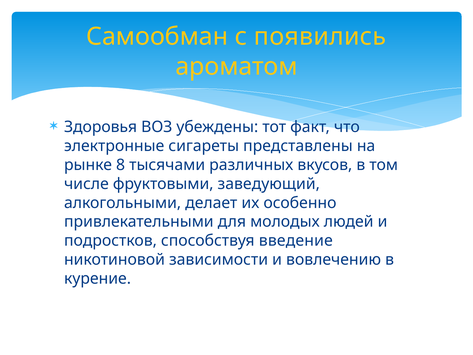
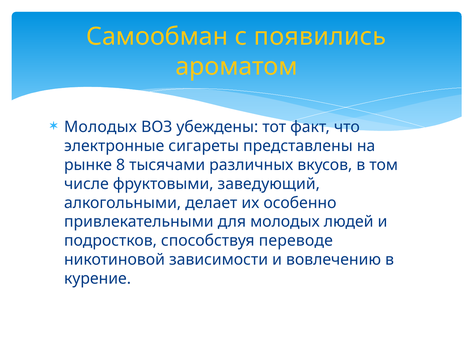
Здоровья at (101, 127): Здоровья -> Молодых
введение: введение -> переводе
